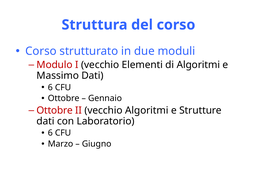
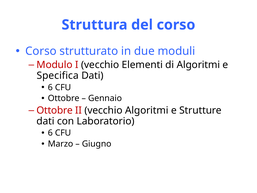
Massimo: Massimo -> Specifica
